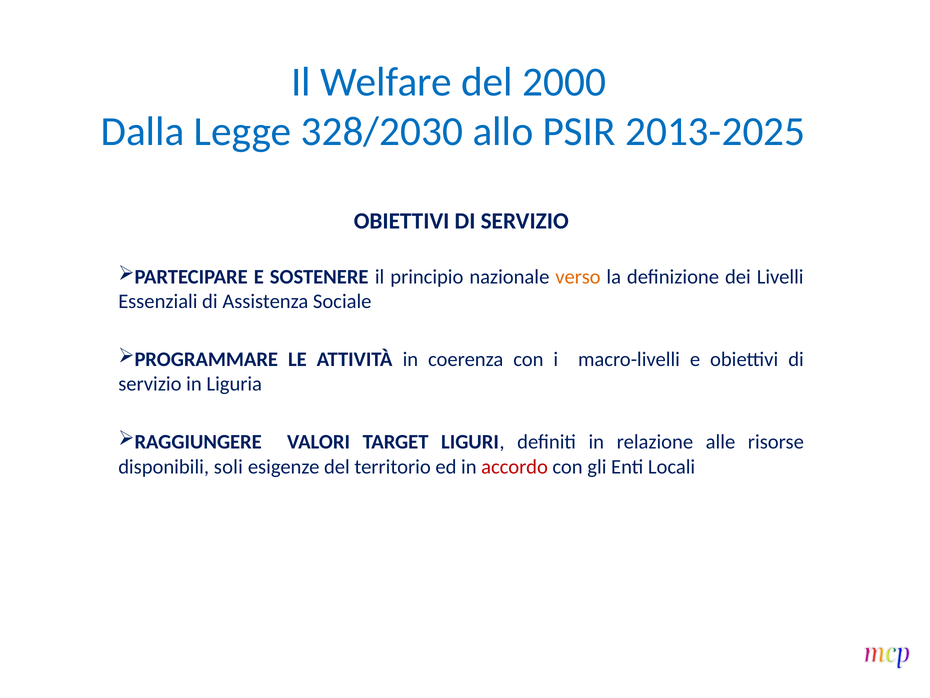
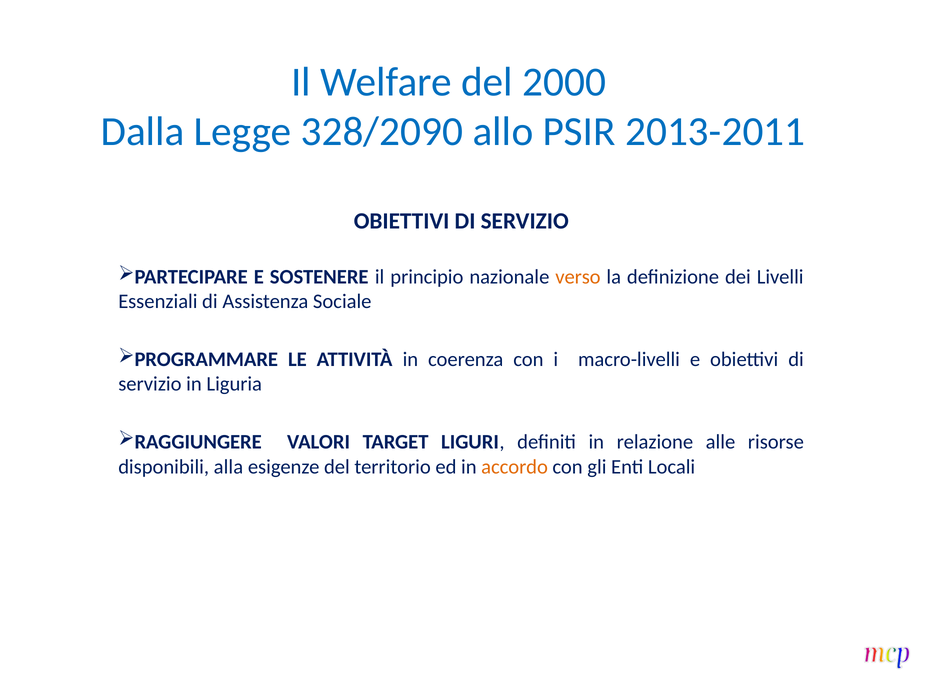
328/2030: 328/2030 -> 328/2090
2013-2025: 2013-2025 -> 2013-2011
soli: soli -> alla
accordo colour: red -> orange
